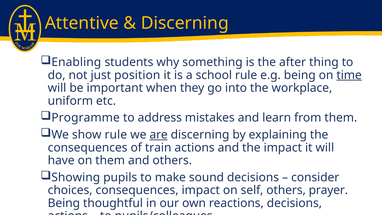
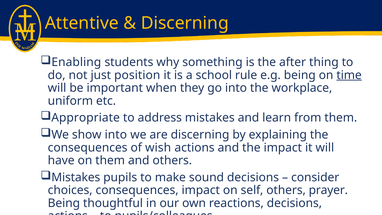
Programme: Programme -> Appropriate
show rule: rule -> into
are underline: present -> none
train: train -> wish
Showing at (76, 177): Showing -> Mistakes
